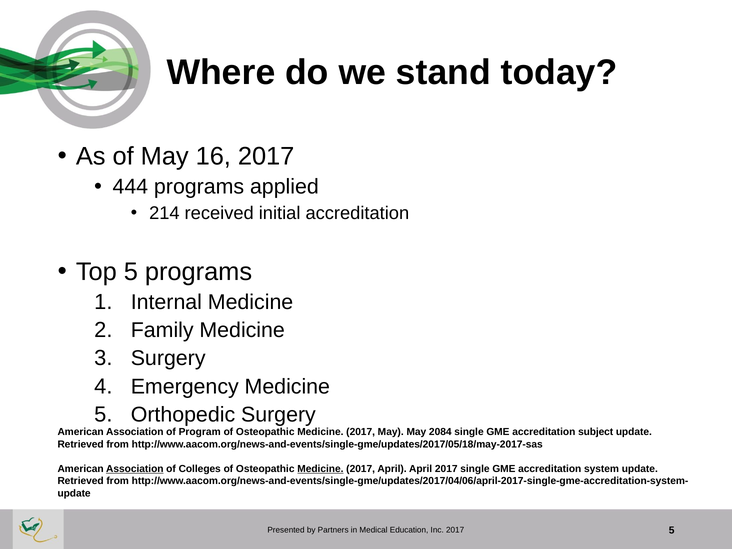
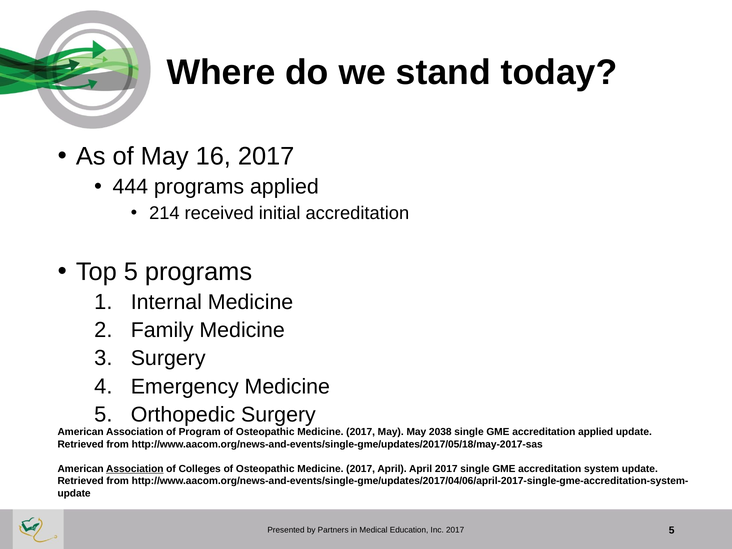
2084: 2084 -> 2038
accreditation subject: subject -> applied
Medicine at (320, 469) underline: present -> none
